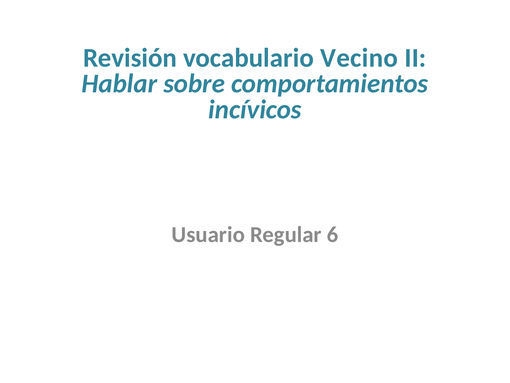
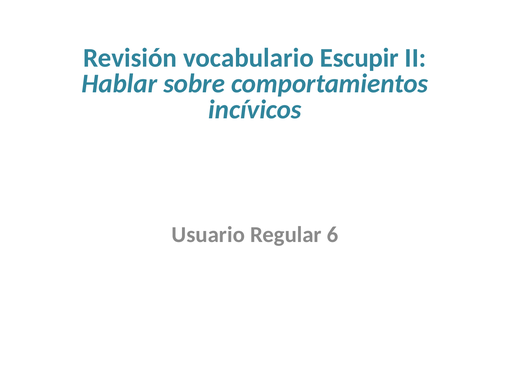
Vecino: Vecino -> Escupir
